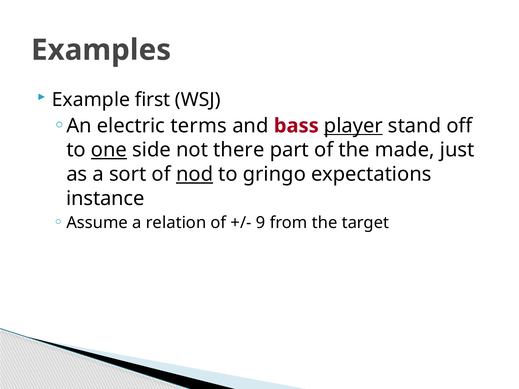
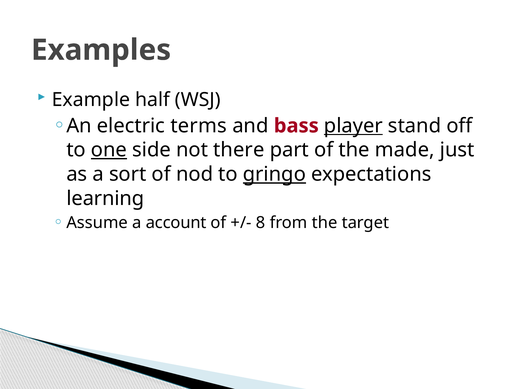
first: first -> half
nod underline: present -> none
gringo underline: none -> present
instance: instance -> learning
relation: relation -> account
9: 9 -> 8
